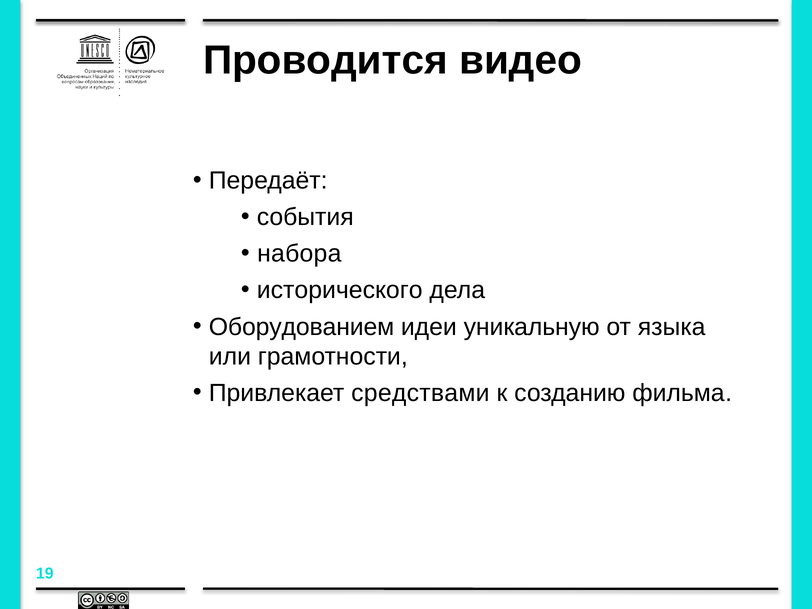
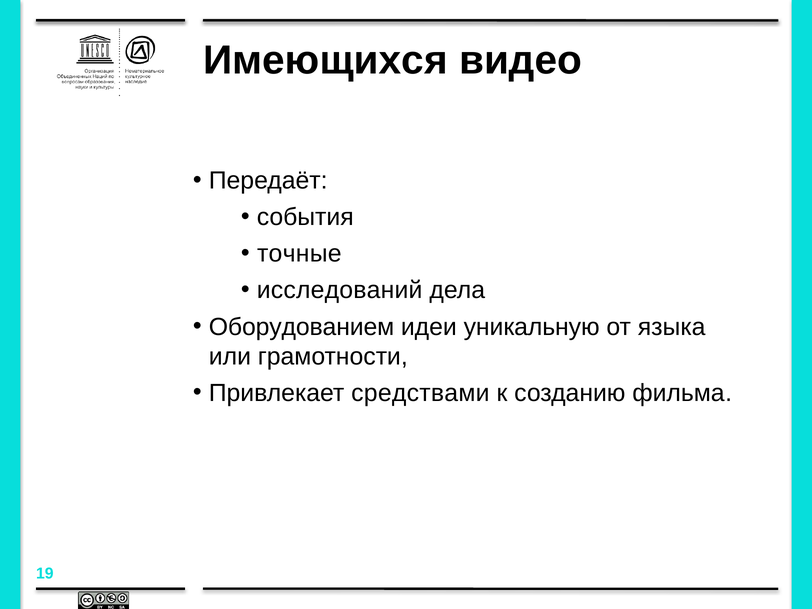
Проводится: Проводится -> Имеющихся
набора: набора -> точные
исторического: исторического -> исследований
